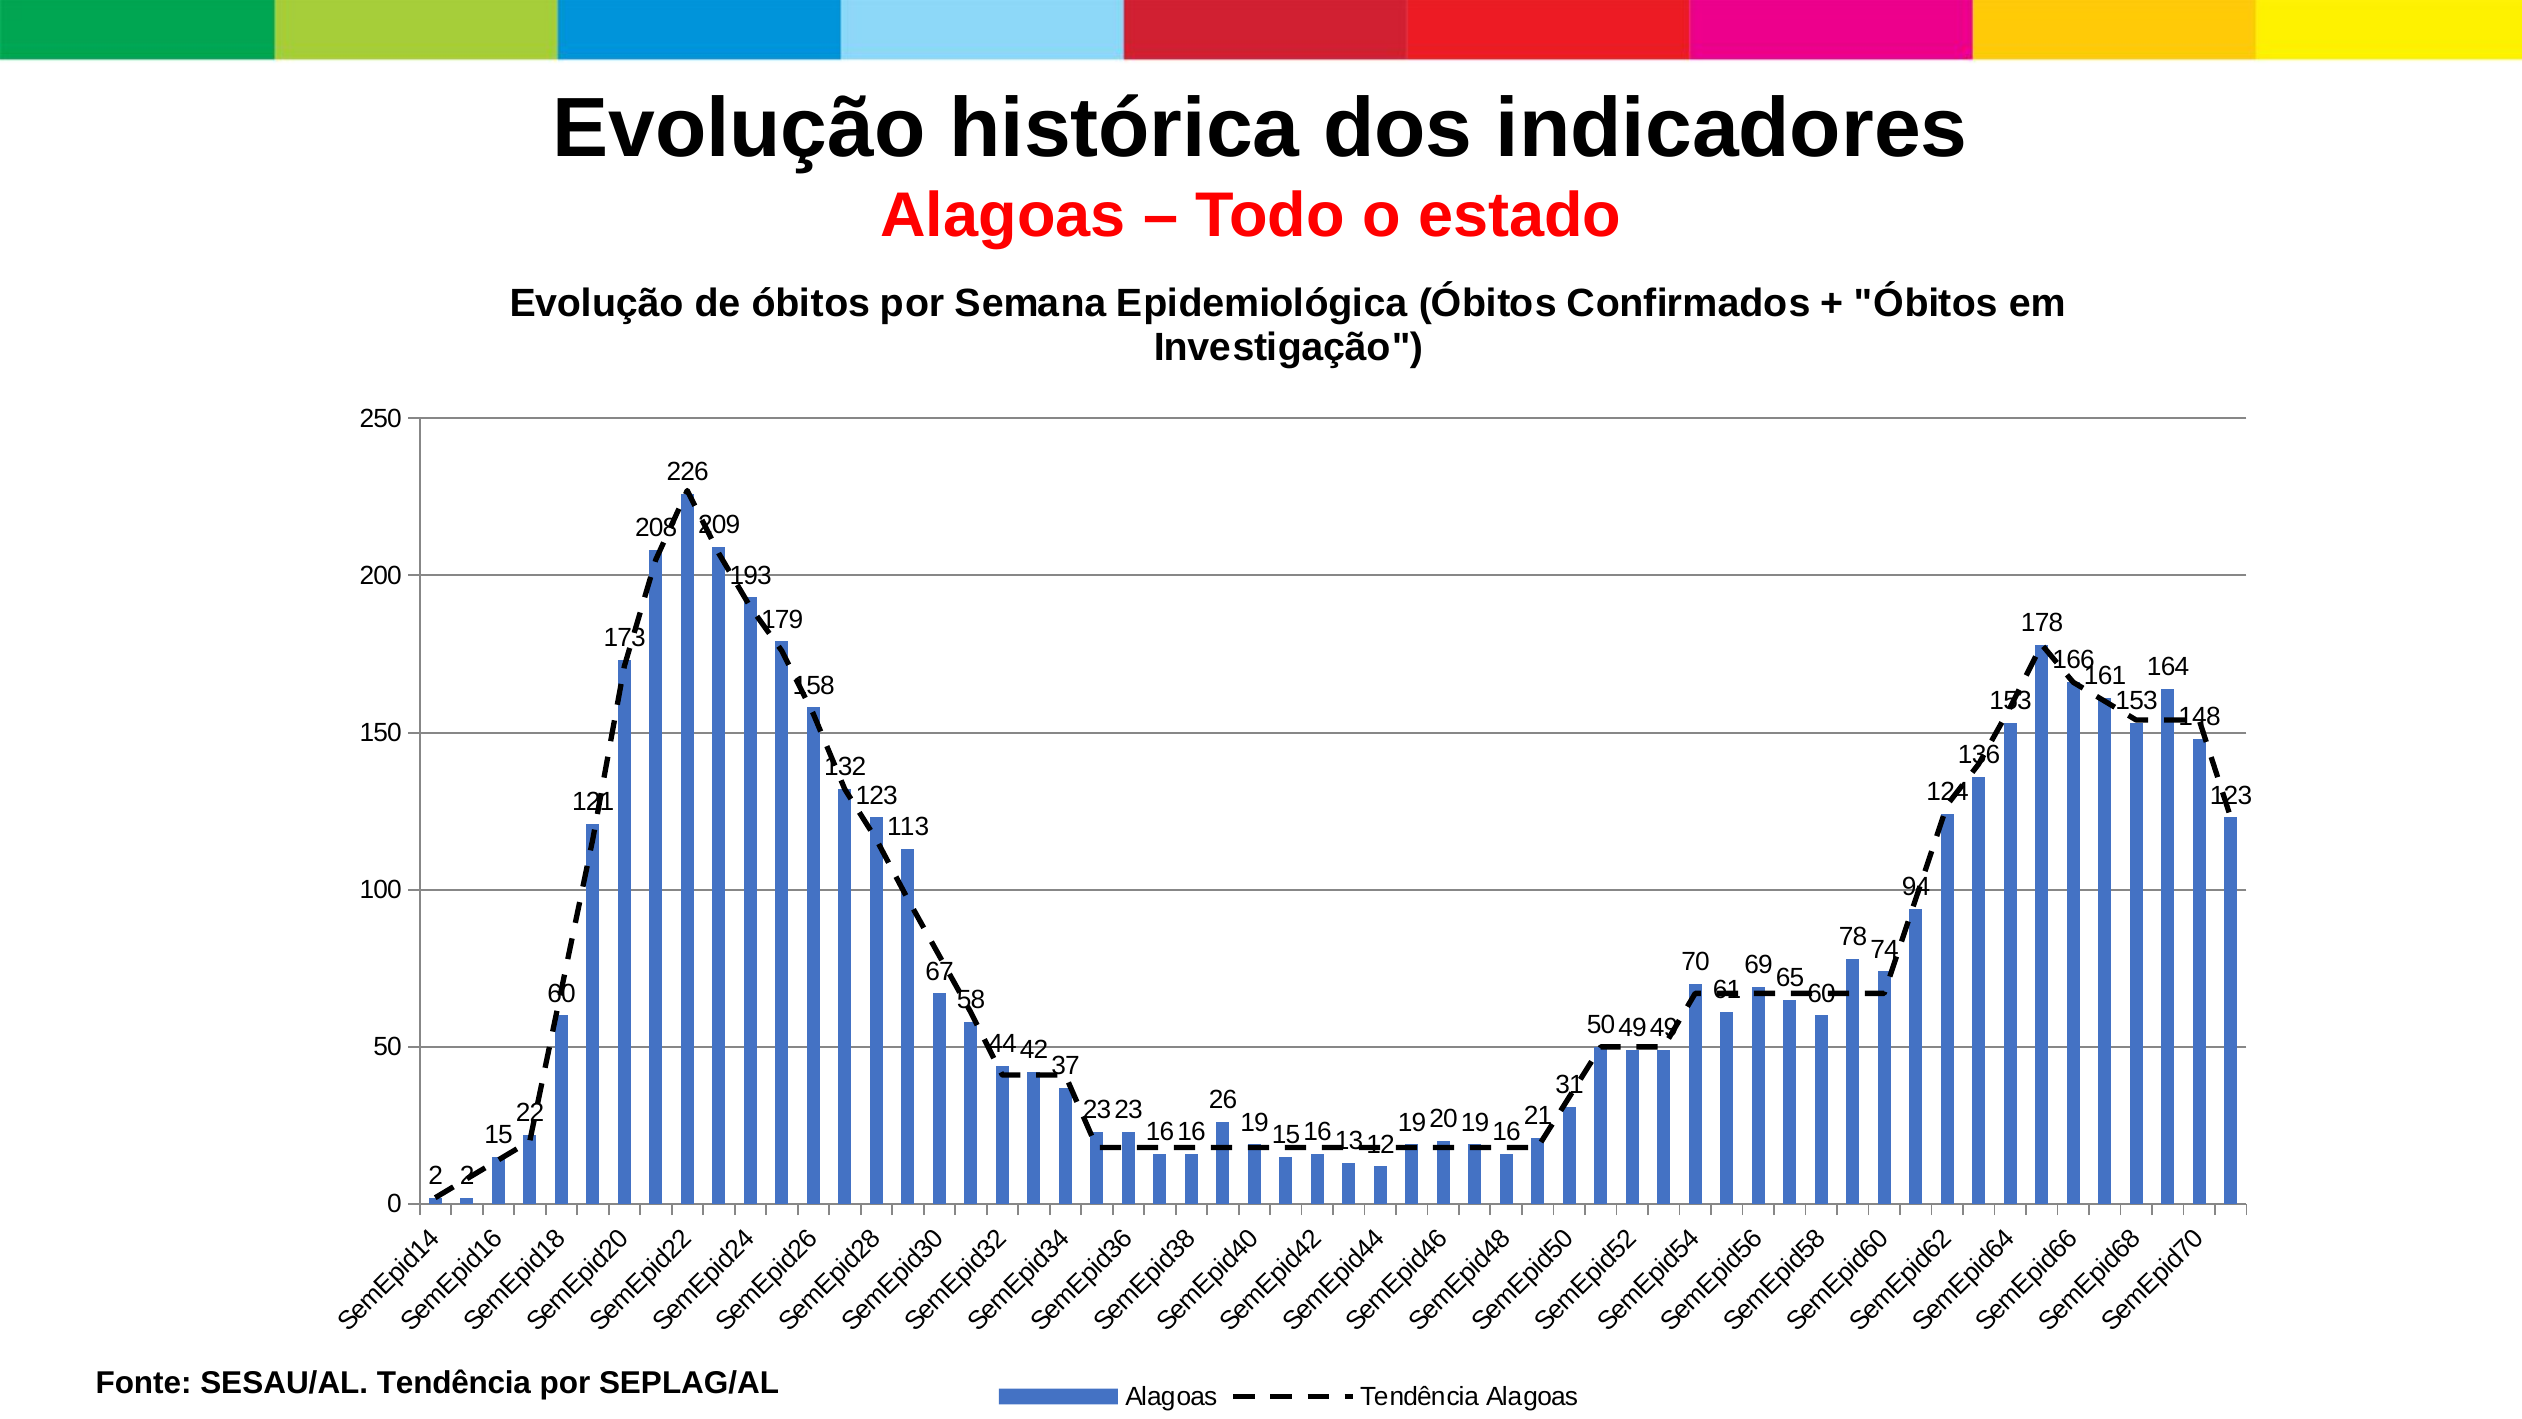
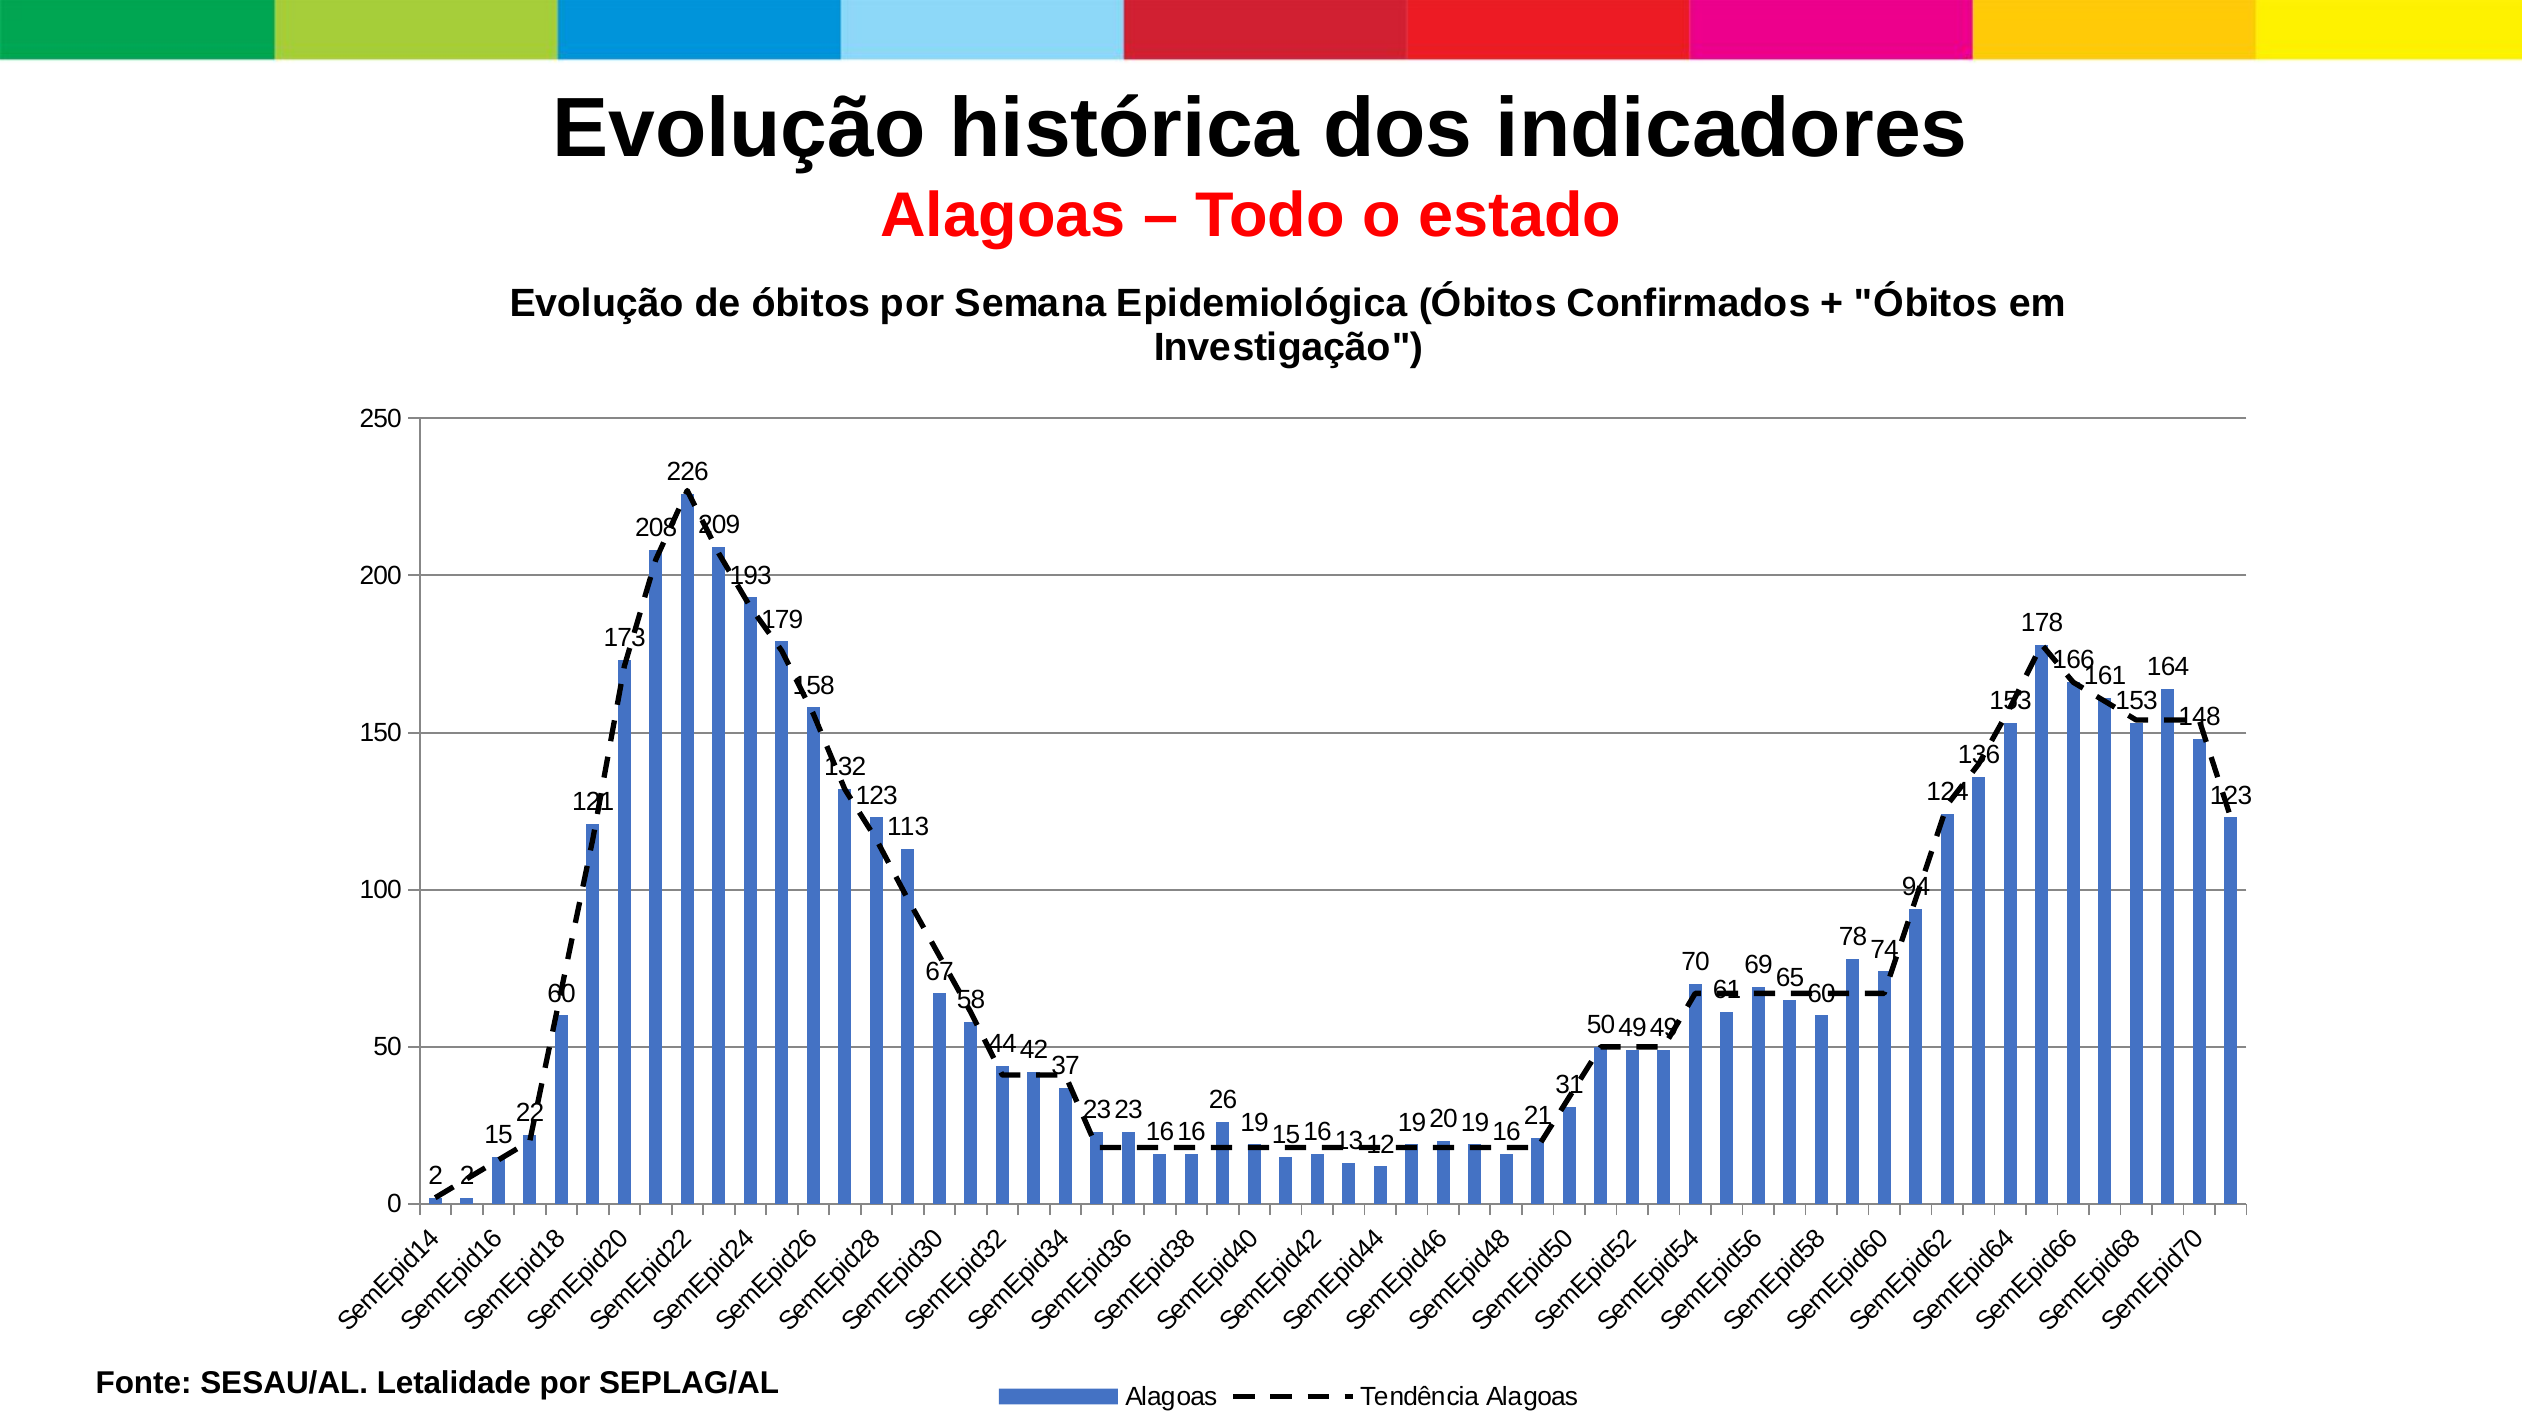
SESAU/AL Tendência: Tendência -> Letalidade
